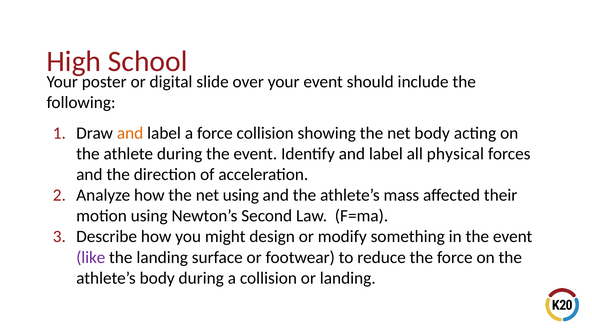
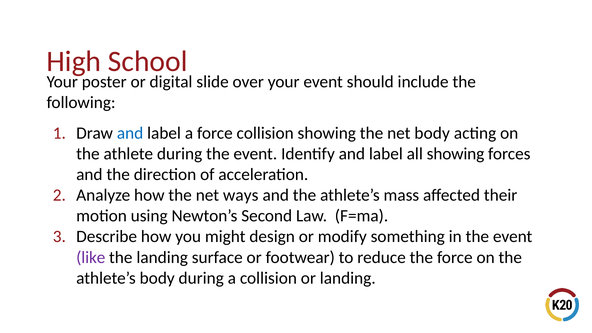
and at (130, 133) colour: orange -> blue
all physical: physical -> showing
net using: using -> ways
